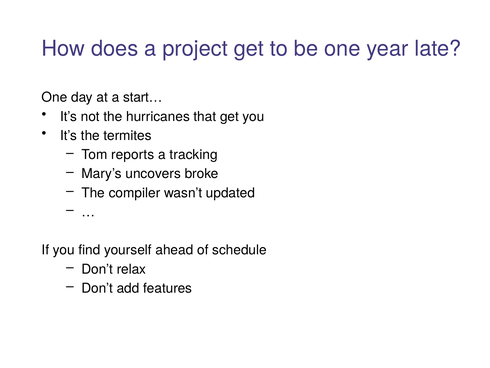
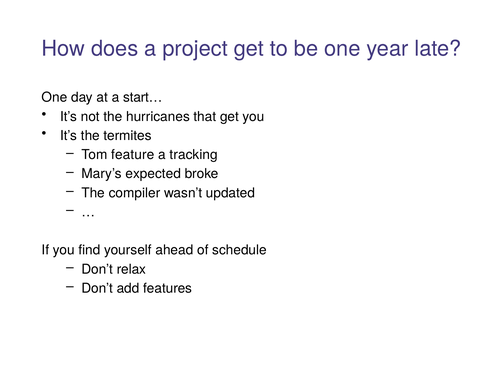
reports: reports -> feature
uncovers: uncovers -> expected
